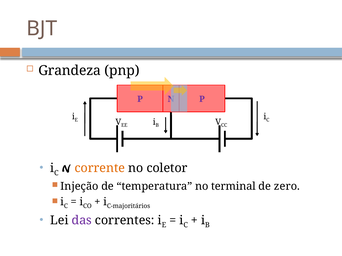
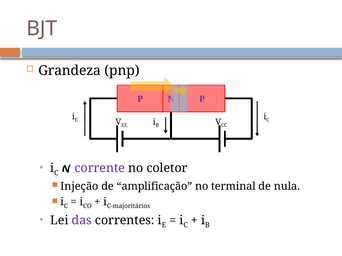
corrente colour: orange -> purple
temperatura: temperatura -> amplificação
zero: zero -> nula
